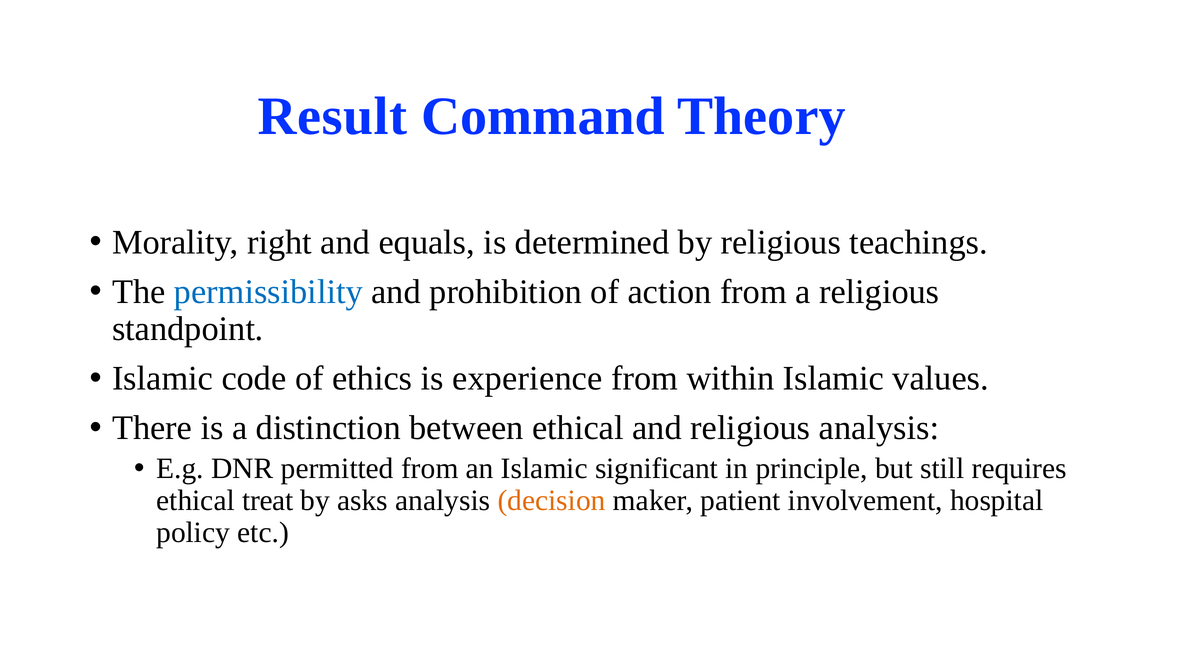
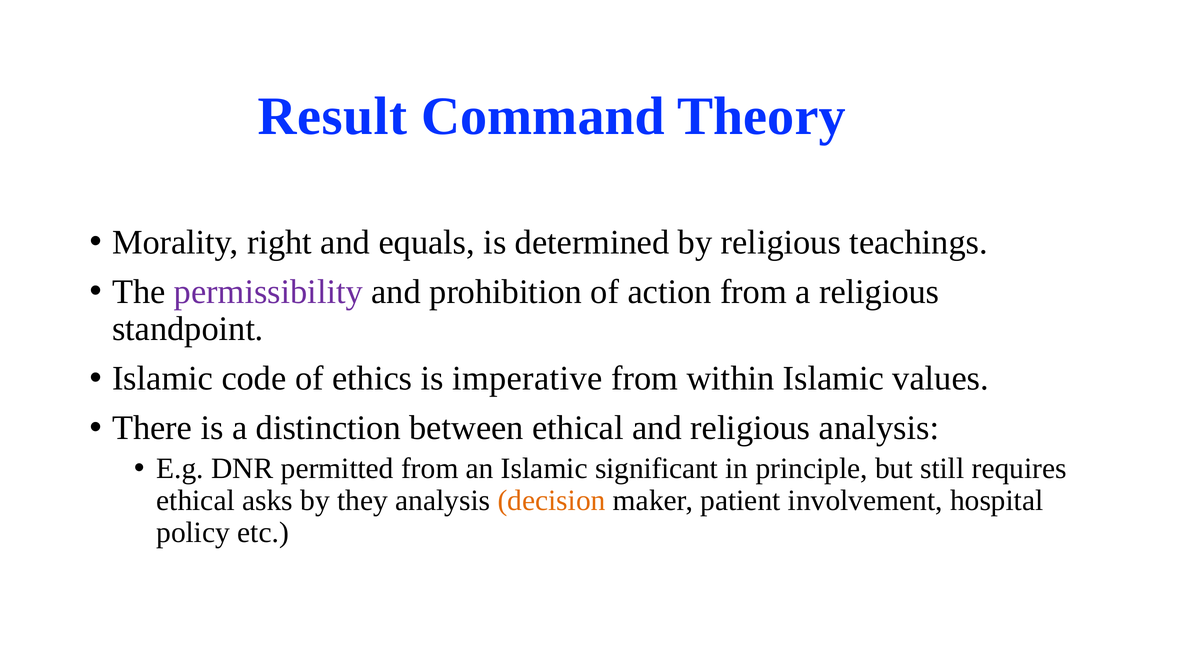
permissibility colour: blue -> purple
experience: experience -> imperative
treat: treat -> asks
asks: asks -> they
